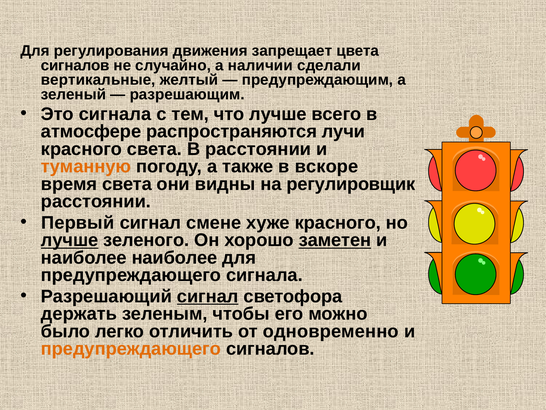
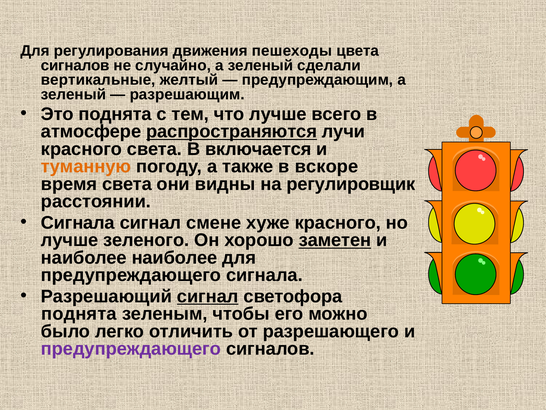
запрещает: запрещает -> пешеходы
случайно а наличии: наличии -> зеленый
Это сигнала: сигнала -> поднята
распространяются underline: none -> present
В расстоянии: расстоянии -> включается
Первый at (78, 222): Первый -> Сигнала
лучше at (70, 240) underline: present -> none
держать at (79, 313): держать -> поднята
одновременно: одновременно -> разрешающего
предупреждающего at (131, 348) colour: orange -> purple
